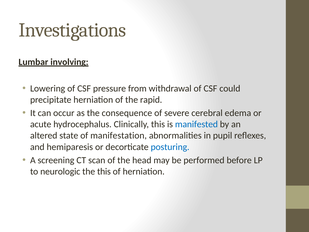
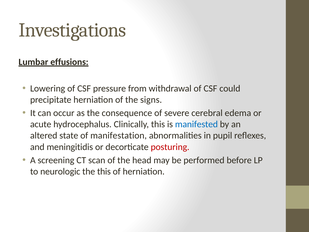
involving: involving -> effusions
rapid: rapid -> signs
hemiparesis: hemiparesis -> meningitidis
posturing colour: blue -> red
